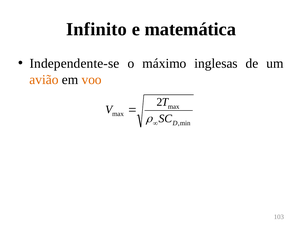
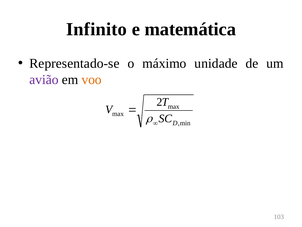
Independente-se: Independente-se -> Representado-se
inglesas: inglesas -> unidade
avião colour: orange -> purple
